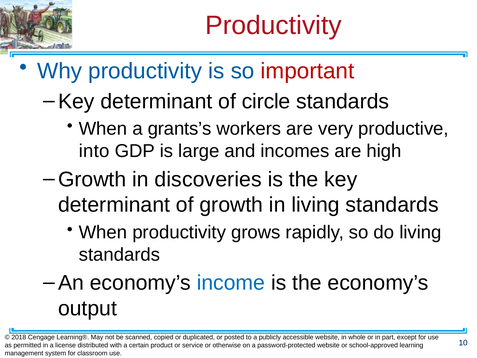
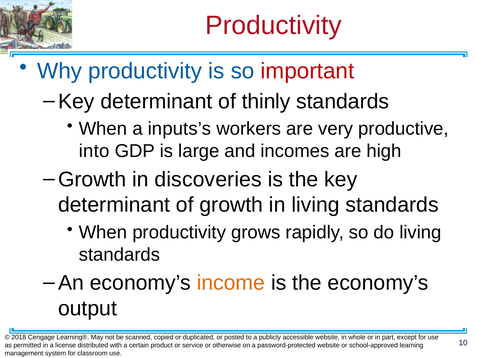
circle: circle -> thinly
grants’s: grants’s -> inputs’s
income colour: blue -> orange
